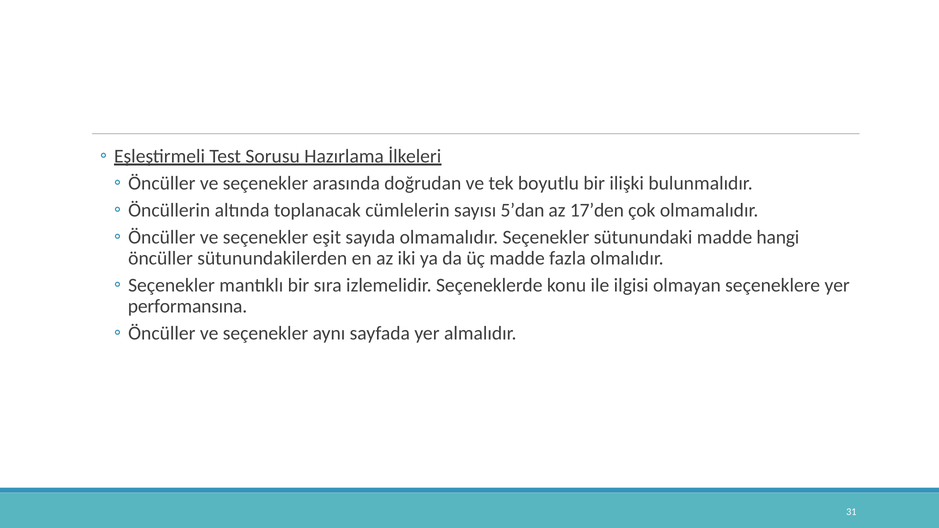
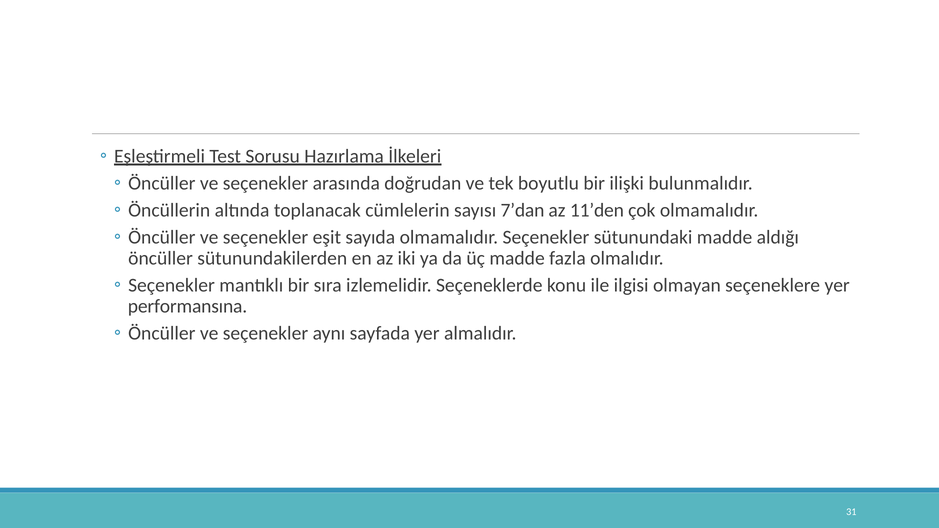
5’dan: 5’dan -> 7’dan
17’den: 17’den -> 11’den
hangi: hangi -> aldığı
